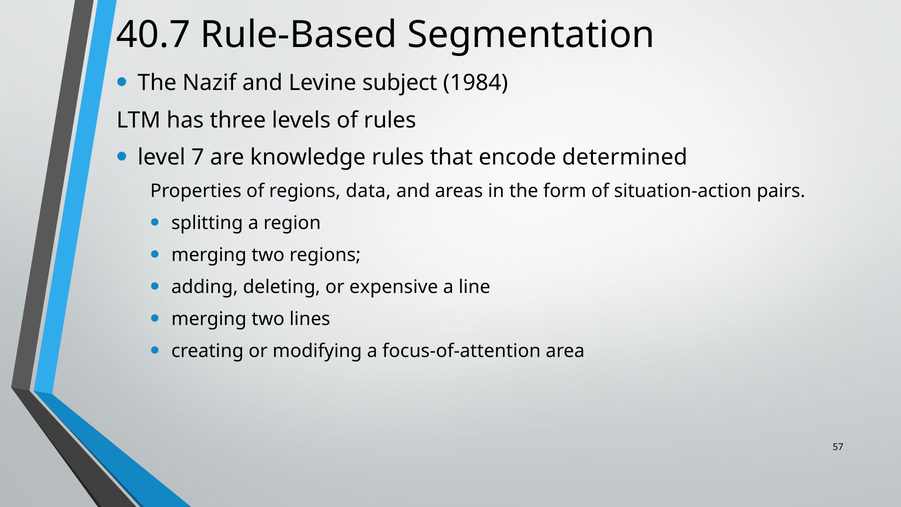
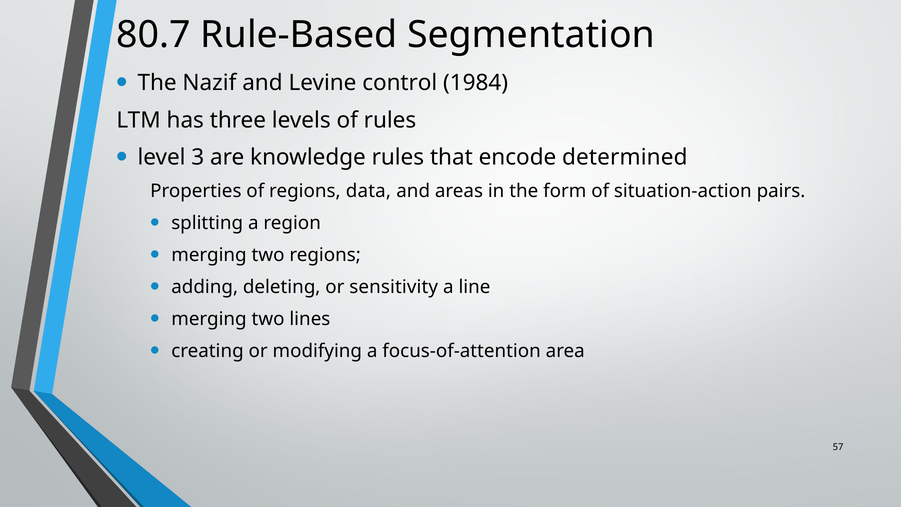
40.7: 40.7 -> 80.7
subject: subject -> control
7: 7 -> 3
expensive: expensive -> sensitivity
